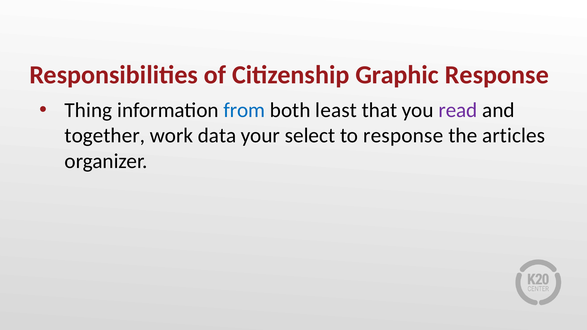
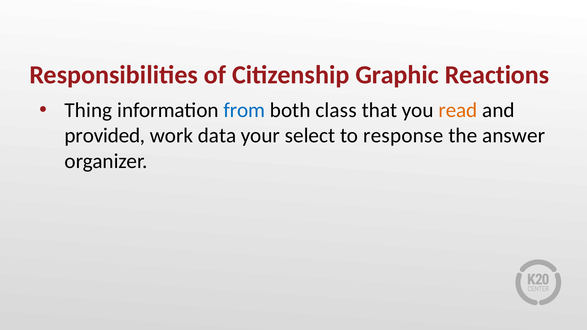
Graphic Response: Response -> Reactions
least: least -> class
read colour: purple -> orange
together: together -> provided
articles: articles -> answer
